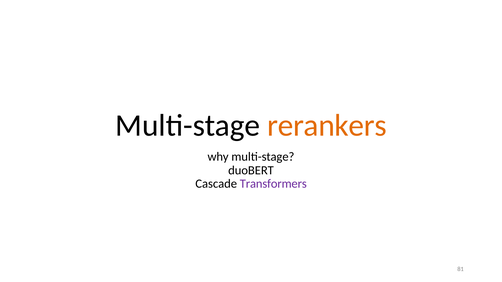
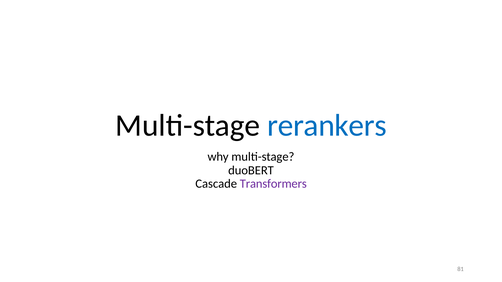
rerankers colour: orange -> blue
